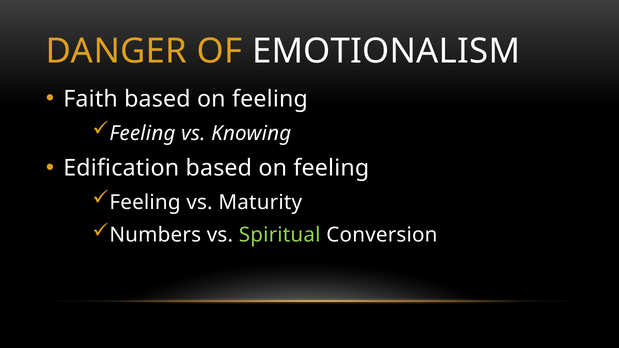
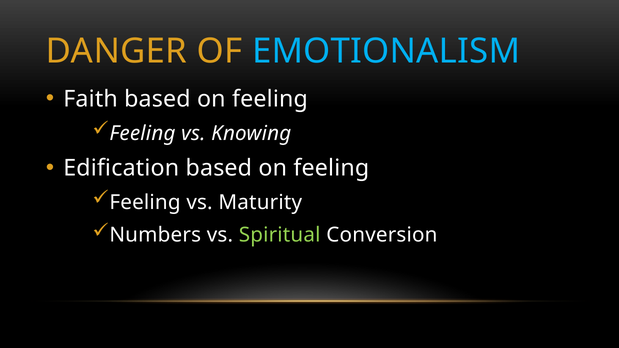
EMOTIONALISM colour: white -> light blue
